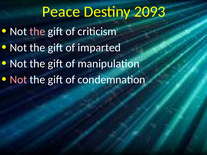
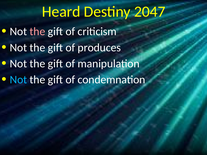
Peace: Peace -> Heard
2093: 2093 -> 2047
imparted: imparted -> produces
Not at (18, 80) colour: pink -> light blue
